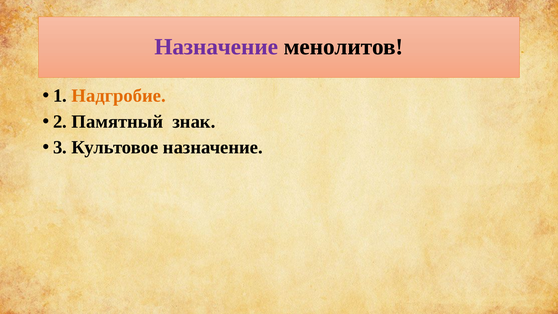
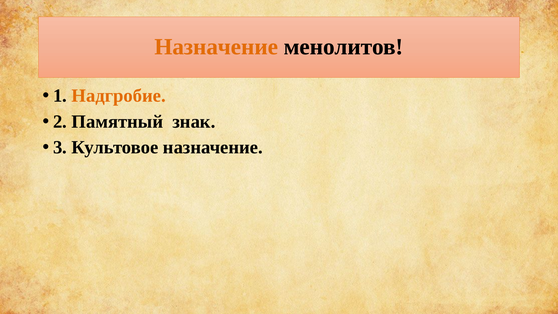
Назначение at (216, 47) colour: purple -> orange
